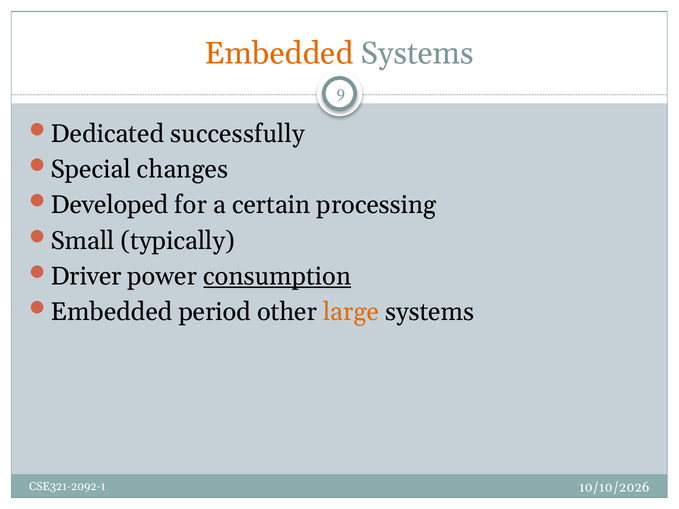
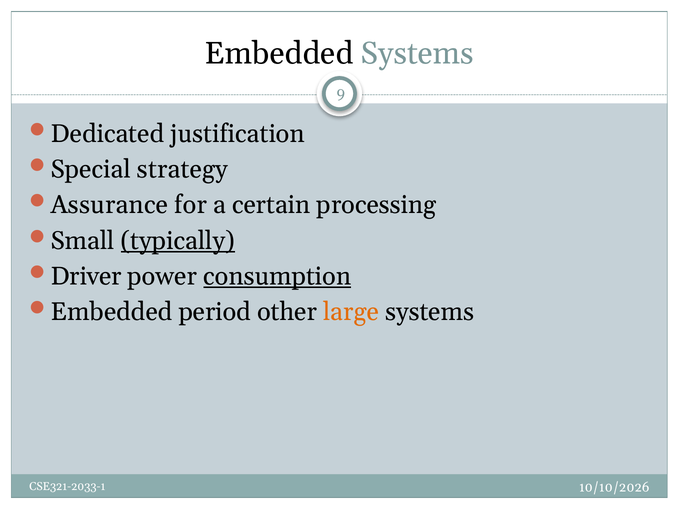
Embedded at (279, 53) colour: orange -> black
successfully: successfully -> justification
changes: changes -> strategy
Developed: Developed -> Assurance
typically underline: none -> present
CSE321-2092-1: CSE321-2092-1 -> CSE321-2033-1
